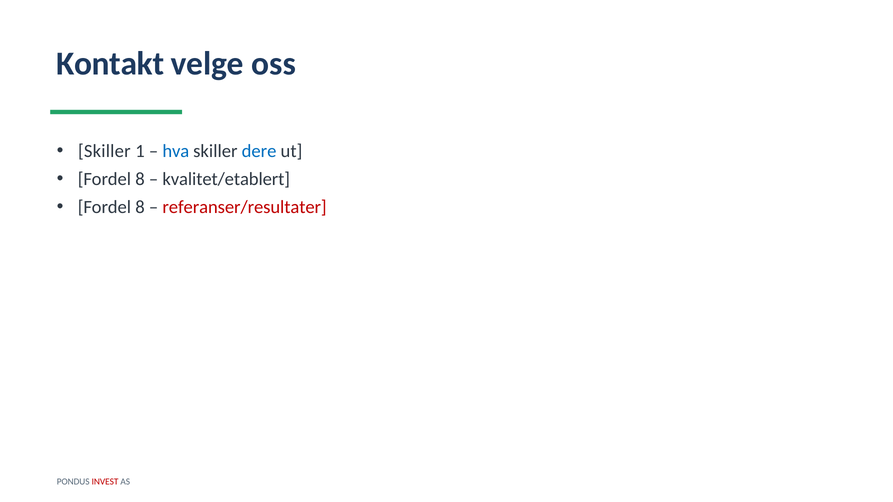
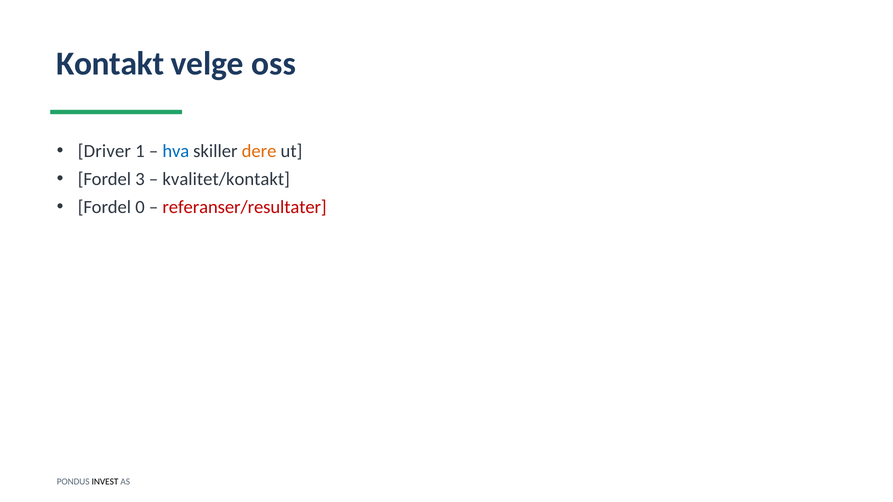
Skiller at (104, 151): Skiller -> Driver
dere colour: blue -> orange
8 at (140, 179): 8 -> 3
kvalitet/etablert: kvalitet/etablert -> kvalitet/kontakt
8 at (140, 207): 8 -> 0
INVEST colour: red -> black
